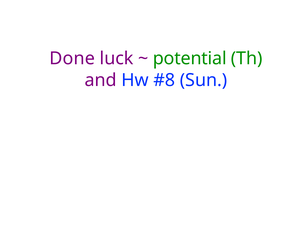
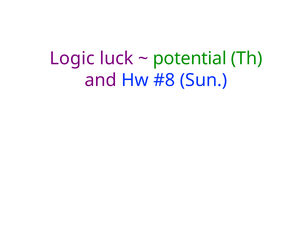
Done: Done -> Logic
